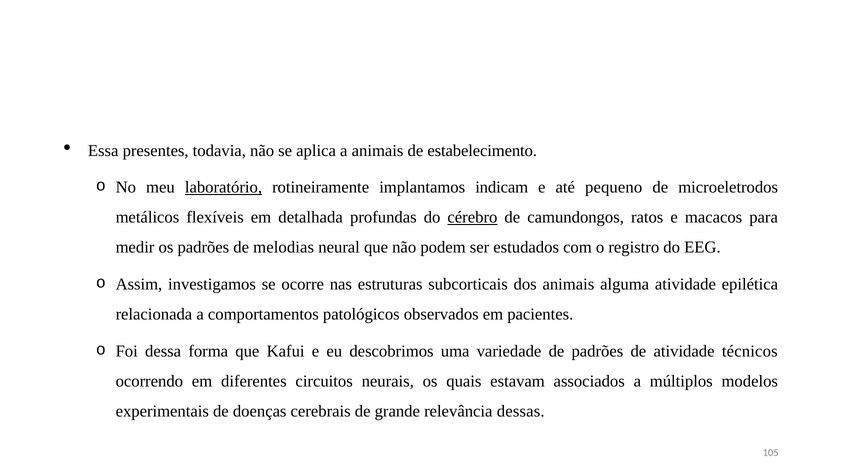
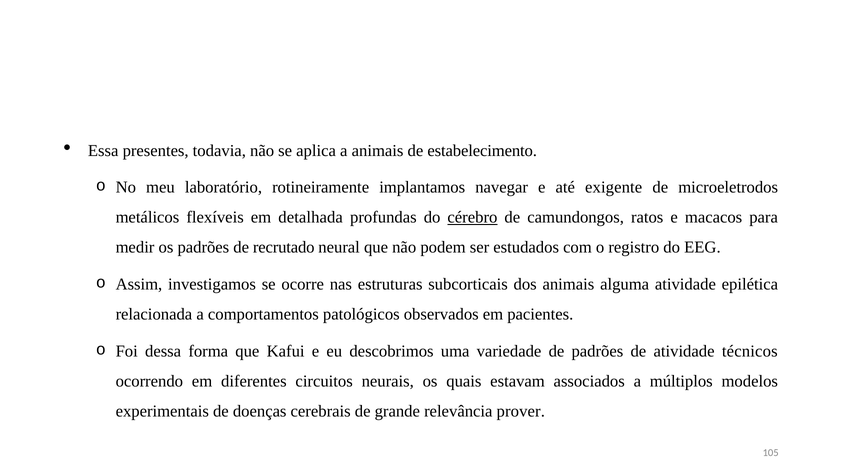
laboratório underline: present -> none
indicam: indicam -> navegar
pequeno: pequeno -> exigente
melodias: melodias -> recrutado
dessas: dessas -> prover
